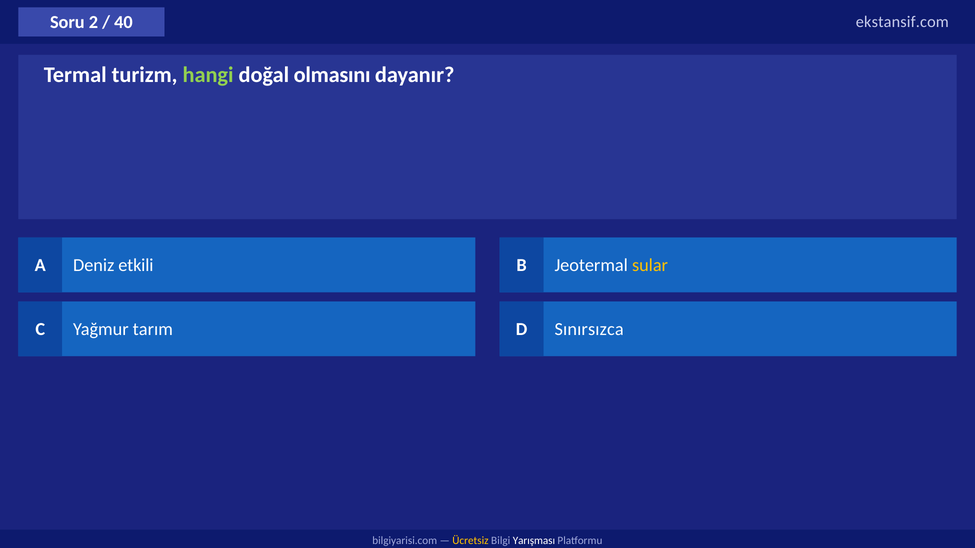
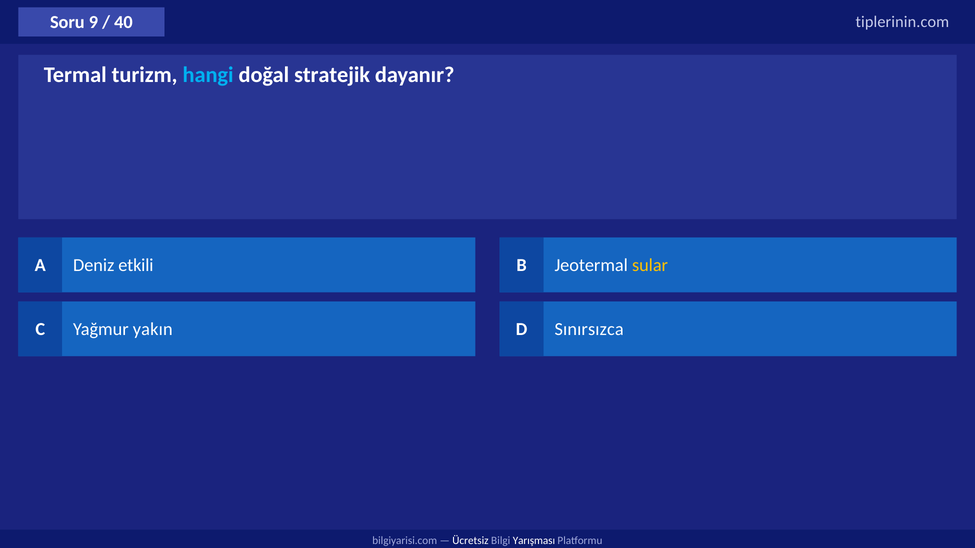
2: 2 -> 9
ekstansif.com: ekstansif.com -> tiplerinin.com
hangi colour: light green -> light blue
olmasını: olmasını -> stratejik
tarım: tarım -> yakın
Ücretsiz colour: yellow -> white
